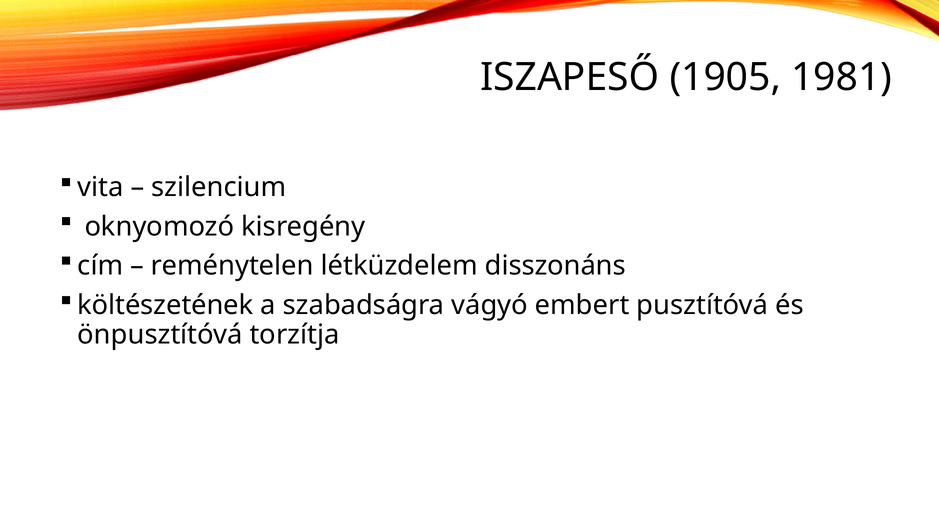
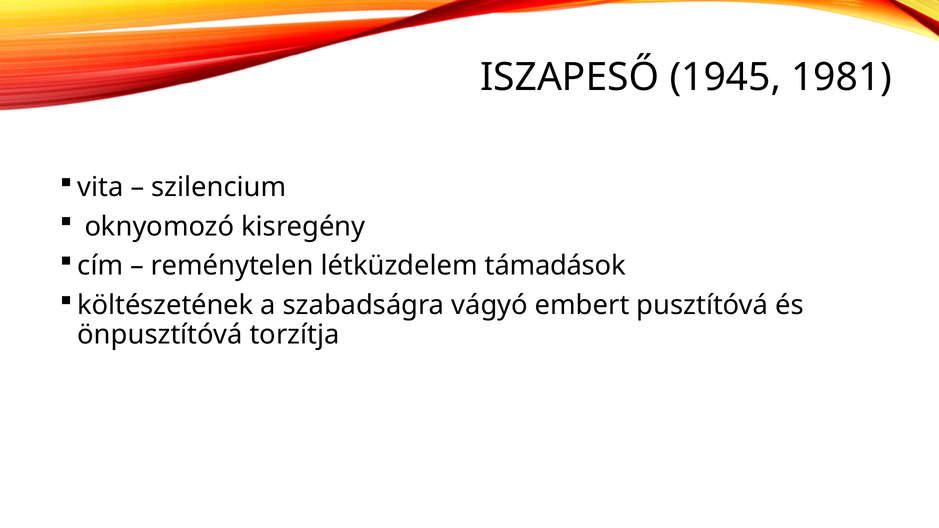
1905: 1905 -> 1945
disszonáns: disszonáns -> támadások
